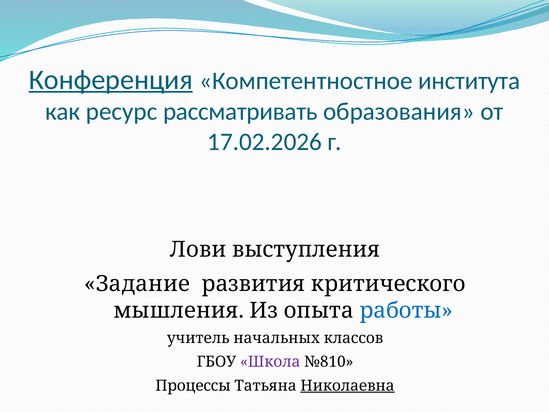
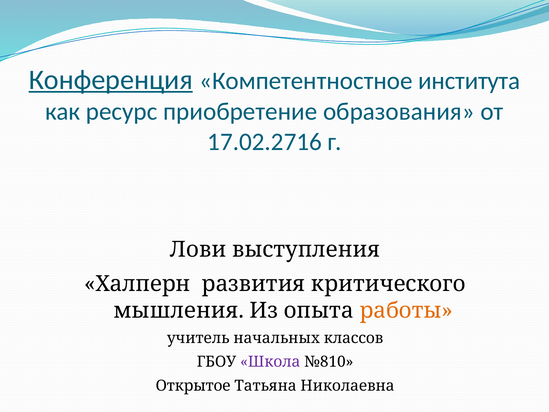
рассматривать: рассматривать -> приобретение
17.02.2026: 17.02.2026 -> 17.02.2716
Задание: Задание -> Халперн
работы colour: blue -> orange
Процессы: Процессы -> Открытое
Николаевна underline: present -> none
